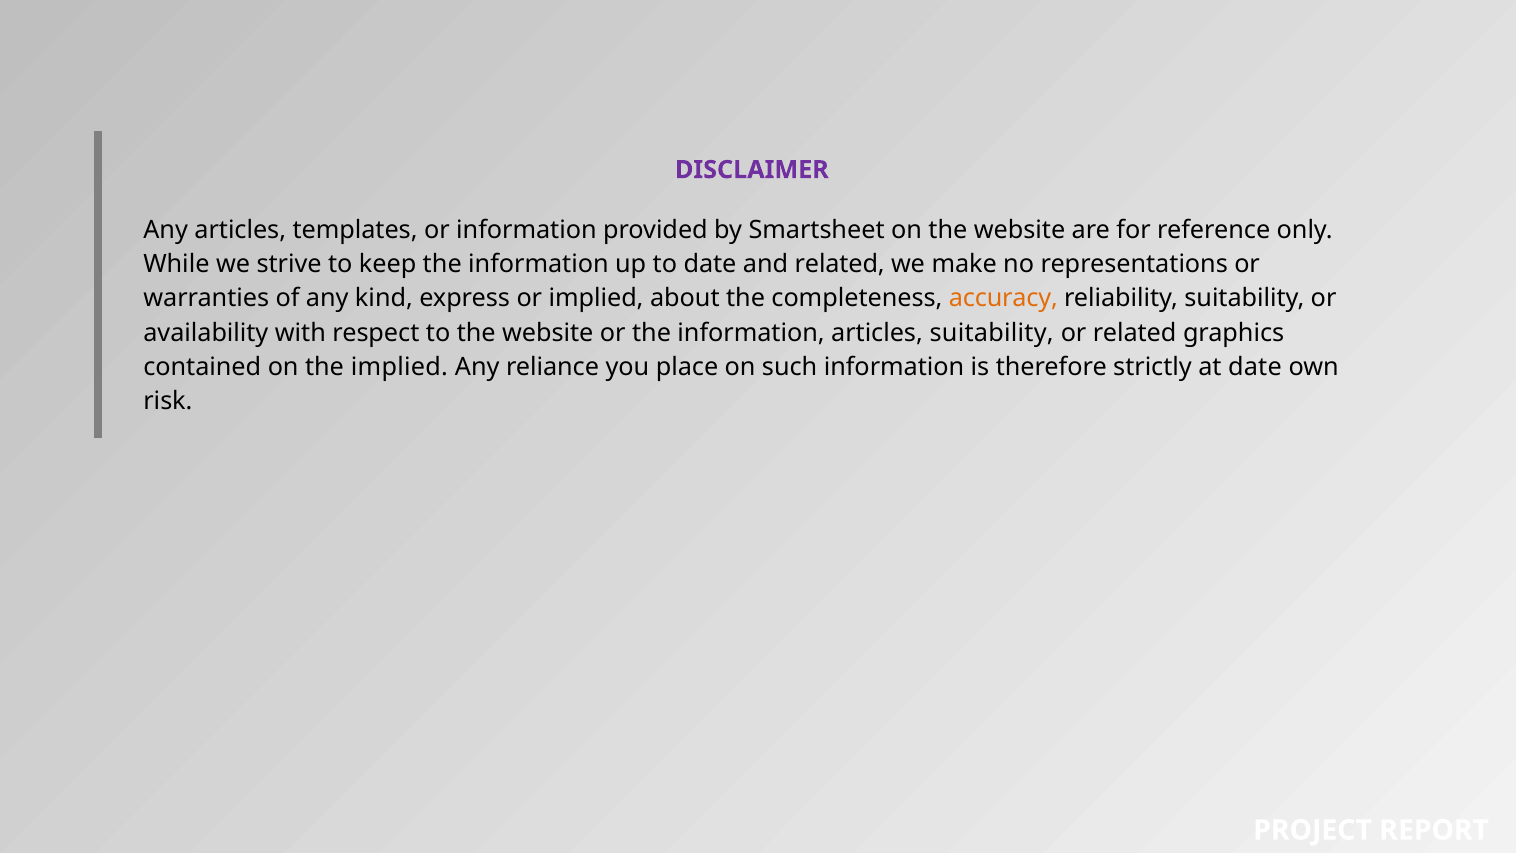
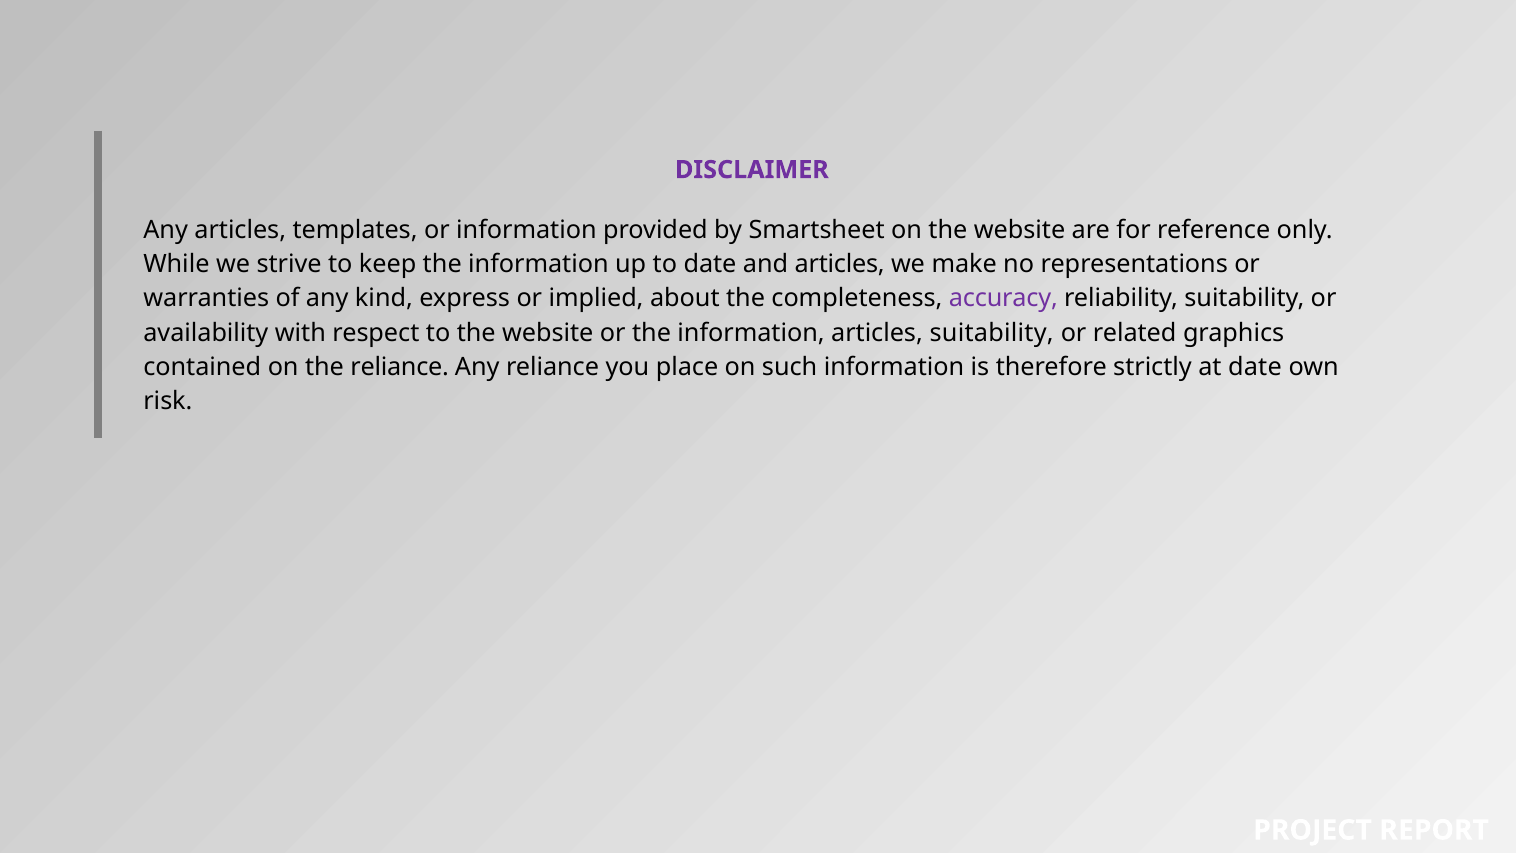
and related: related -> articles
accuracy colour: orange -> purple
the implied: implied -> reliance
